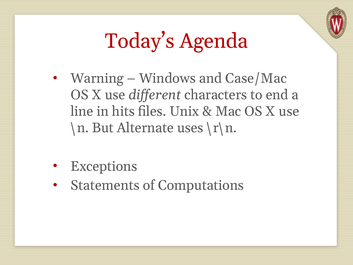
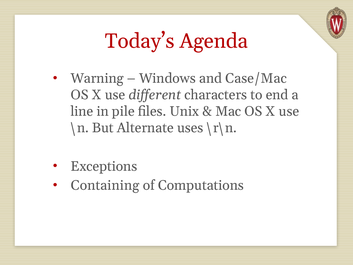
hits: hits -> pile
Statements: Statements -> Containing
